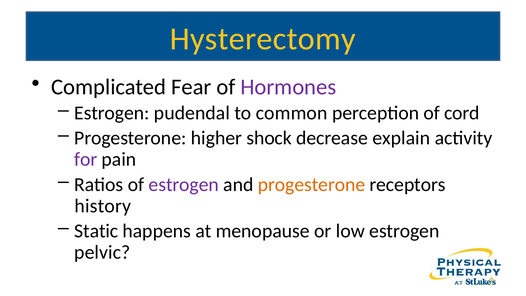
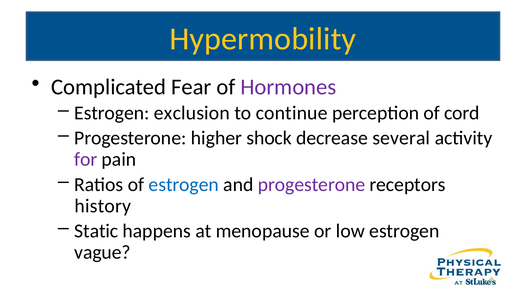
Hysterectomy: Hysterectomy -> Hypermobility
pudendal: pudendal -> exclusion
common: common -> continue
explain: explain -> several
estrogen at (184, 184) colour: purple -> blue
progesterone at (312, 184) colour: orange -> purple
pelvic: pelvic -> vague
